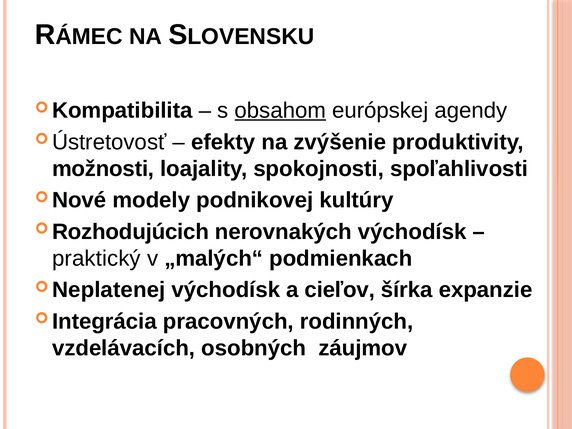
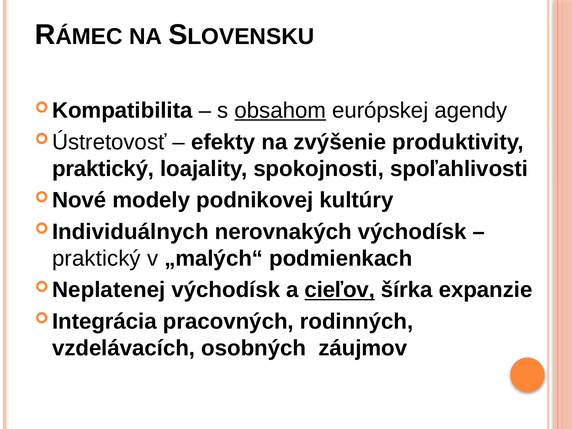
možnosti at (103, 169): možnosti -> praktický
Rozhodujúcich: Rozhodujúcich -> Individuálnych
cieľov underline: none -> present
